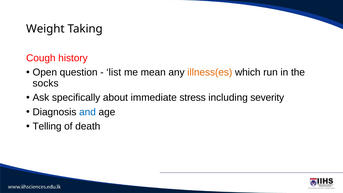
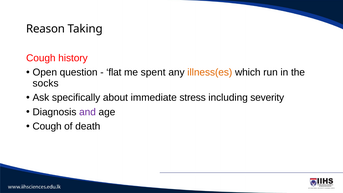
Weight: Weight -> Reason
list: list -> flat
mean: mean -> spent
and colour: blue -> purple
Telling at (47, 126): Telling -> Cough
